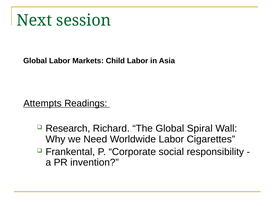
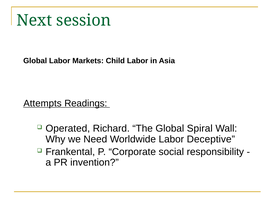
Research: Research -> Operated
Cigarettes: Cigarettes -> Deceptive
